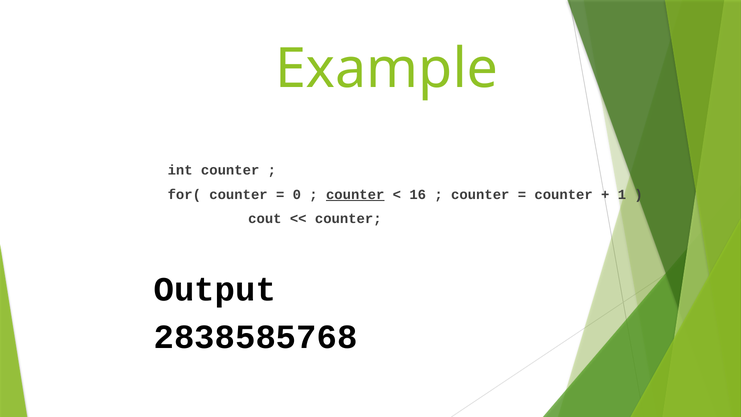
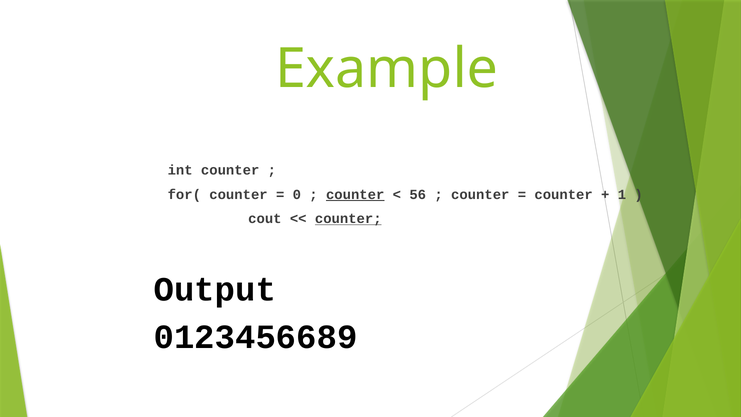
16: 16 -> 56
counter at (348, 219) underline: none -> present
2838585768: 2838585768 -> 0123456689
